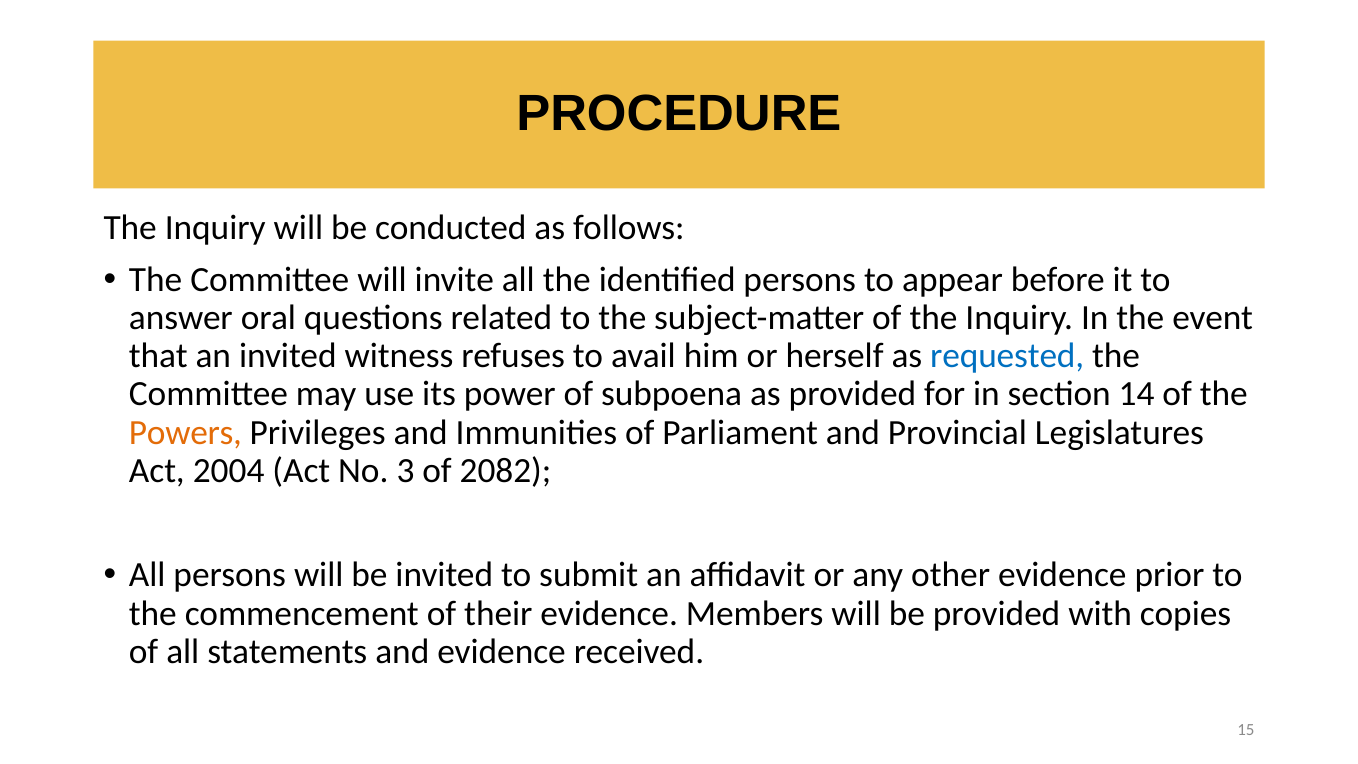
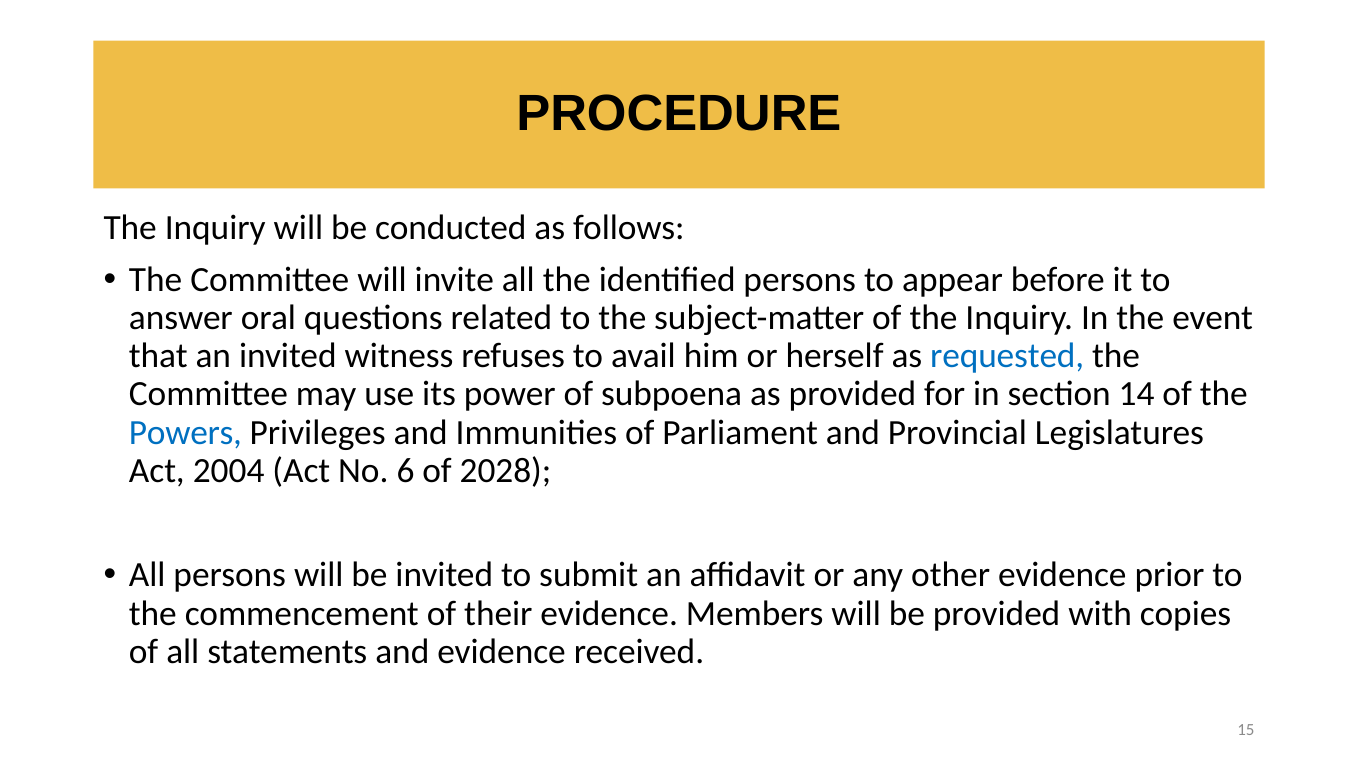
Powers colour: orange -> blue
3: 3 -> 6
2082: 2082 -> 2028
